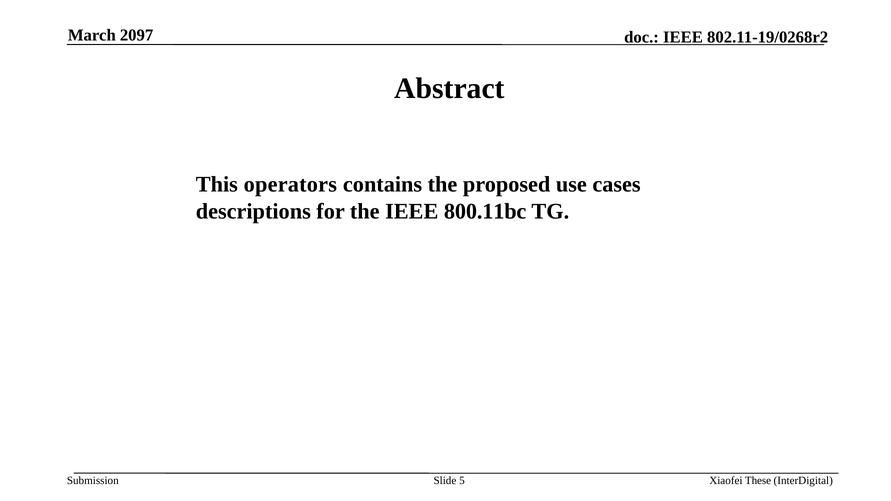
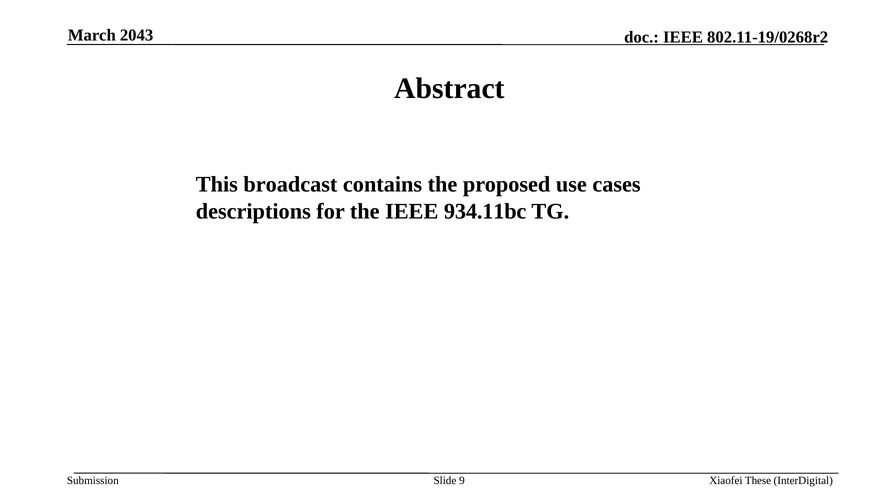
2097: 2097 -> 2043
operators: operators -> broadcast
800.11bc: 800.11bc -> 934.11bc
5: 5 -> 9
